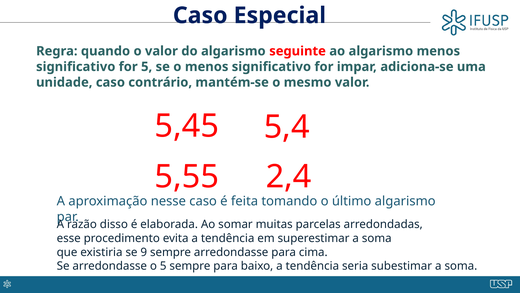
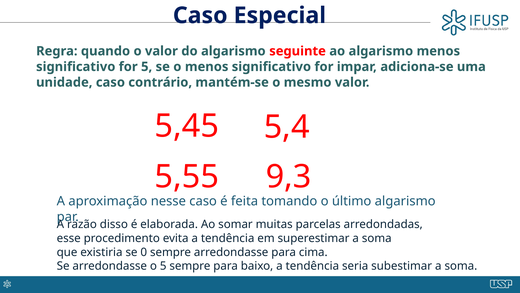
2,4: 2,4 -> 9,3
9: 9 -> 0
